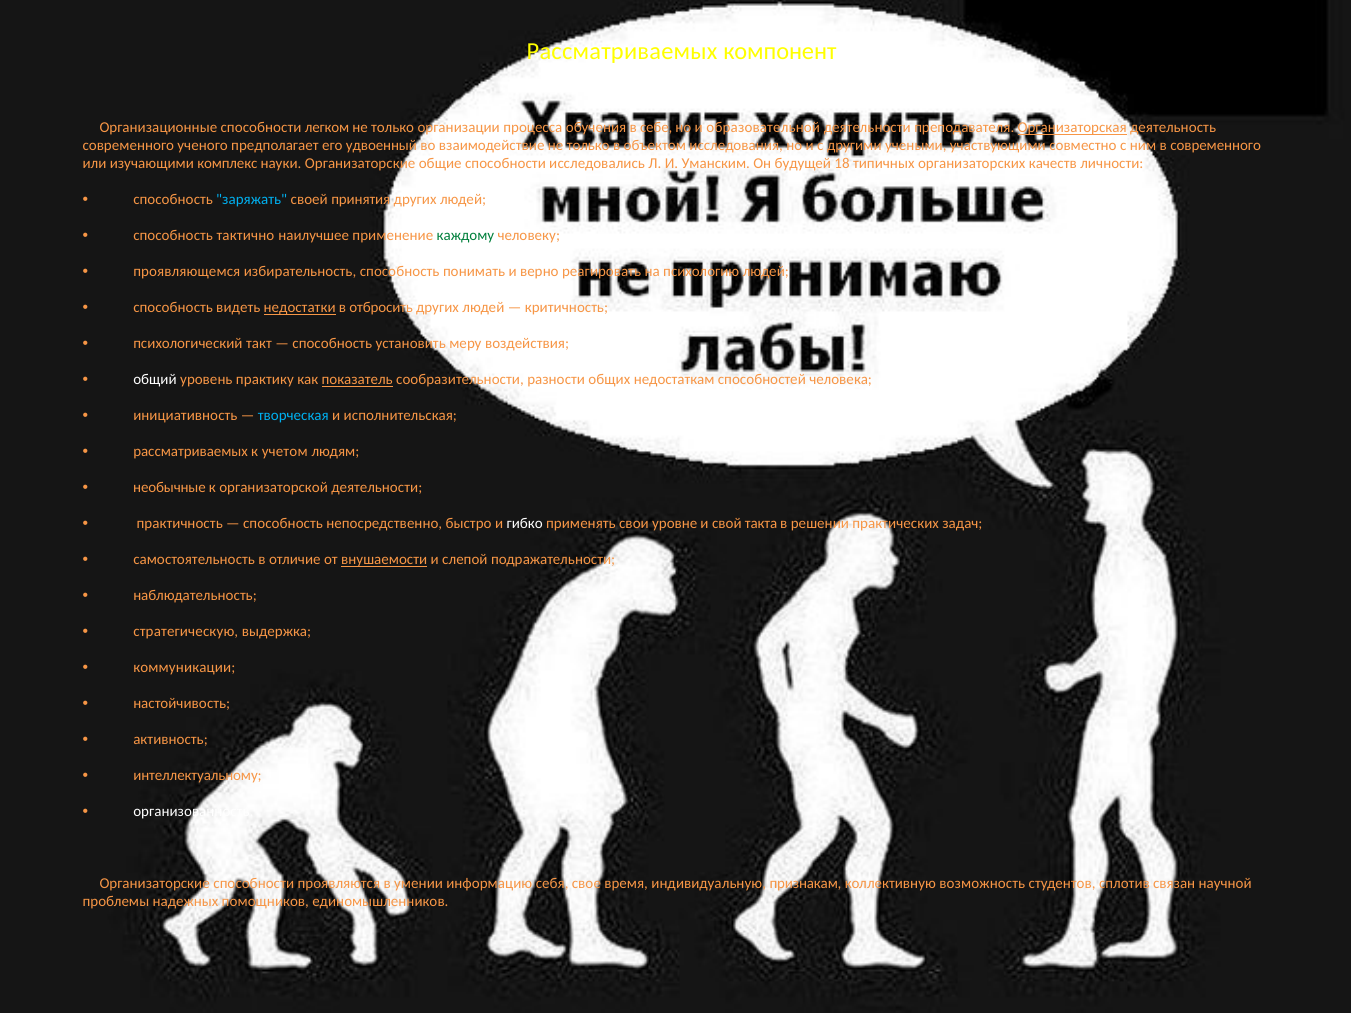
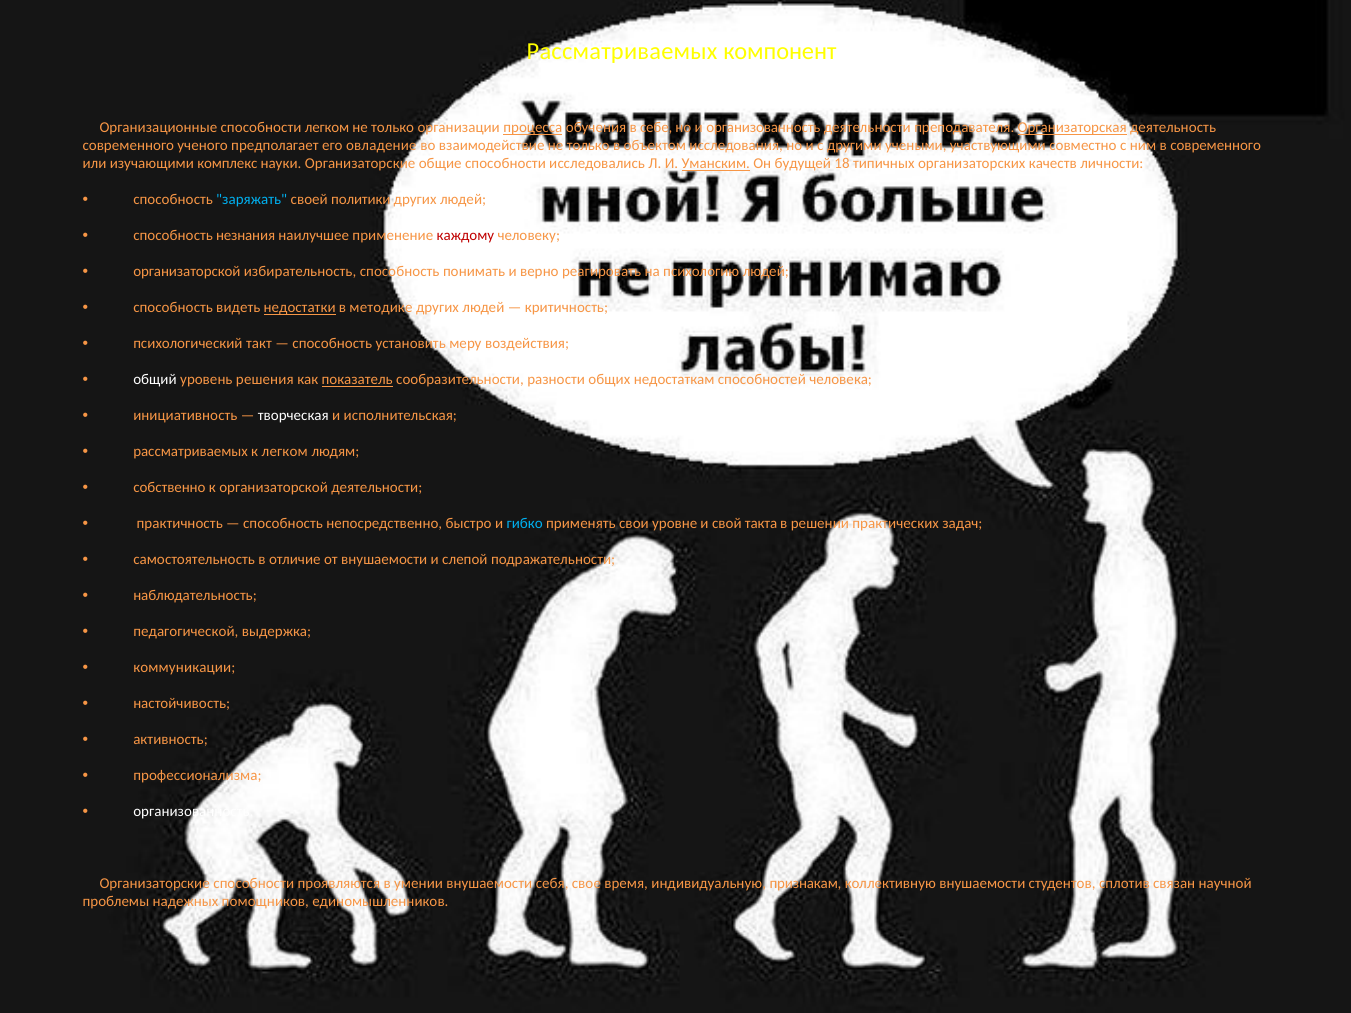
процесса underline: none -> present
и образовательной: образовательной -> организованность
удвоенный: удвоенный -> овладение
Уманским underline: none -> present
принятия: принятия -> политики
тактично: тактично -> незнания
каждому colour: green -> red
проявляющемся at (187, 272): проявляющемся -> организаторской
отбросить: отбросить -> методике
практику: практику -> решения
творческая colour: light blue -> white
к учетом: учетом -> легком
необычные: необычные -> собственно
гибко colour: white -> light blue
внушаемости at (384, 560) underline: present -> none
стратегическую: стратегическую -> педагогической
интеллектуальному: интеллектуальному -> профессионализма
умении информацию: информацию -> внушаемости
коллективную возможность: возможность -> внушаемости
